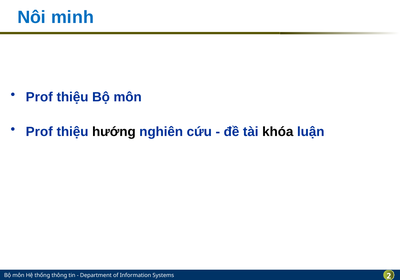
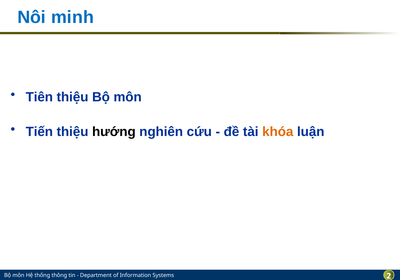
Prof at (39, 97): Prof -> Tiên
Prof at (39, 132): Prof -> Tiến
khóa colour: black -> orange
